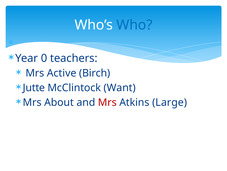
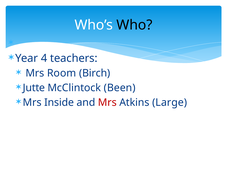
Who colour: blue -> black
0: 0 -> 4
Active: Active -> Room
Want: Want -> Been
About: About -> Inside
